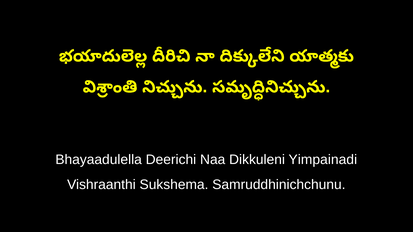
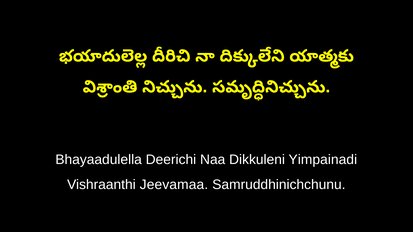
Sukshema: Sukshema -> Jeevamaa
